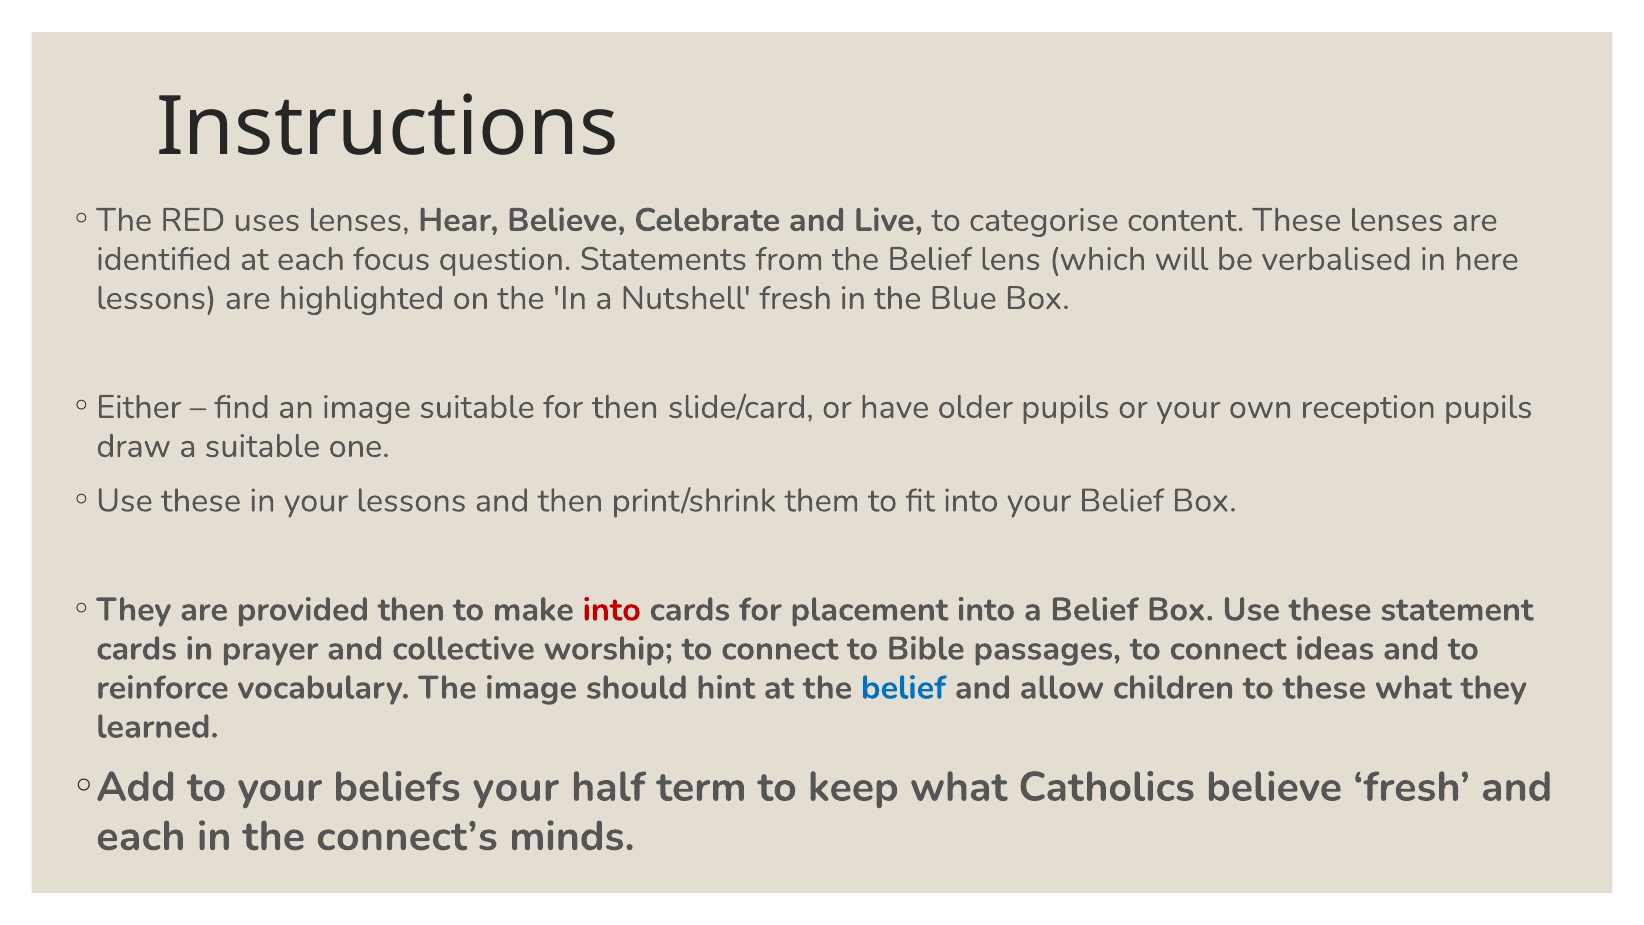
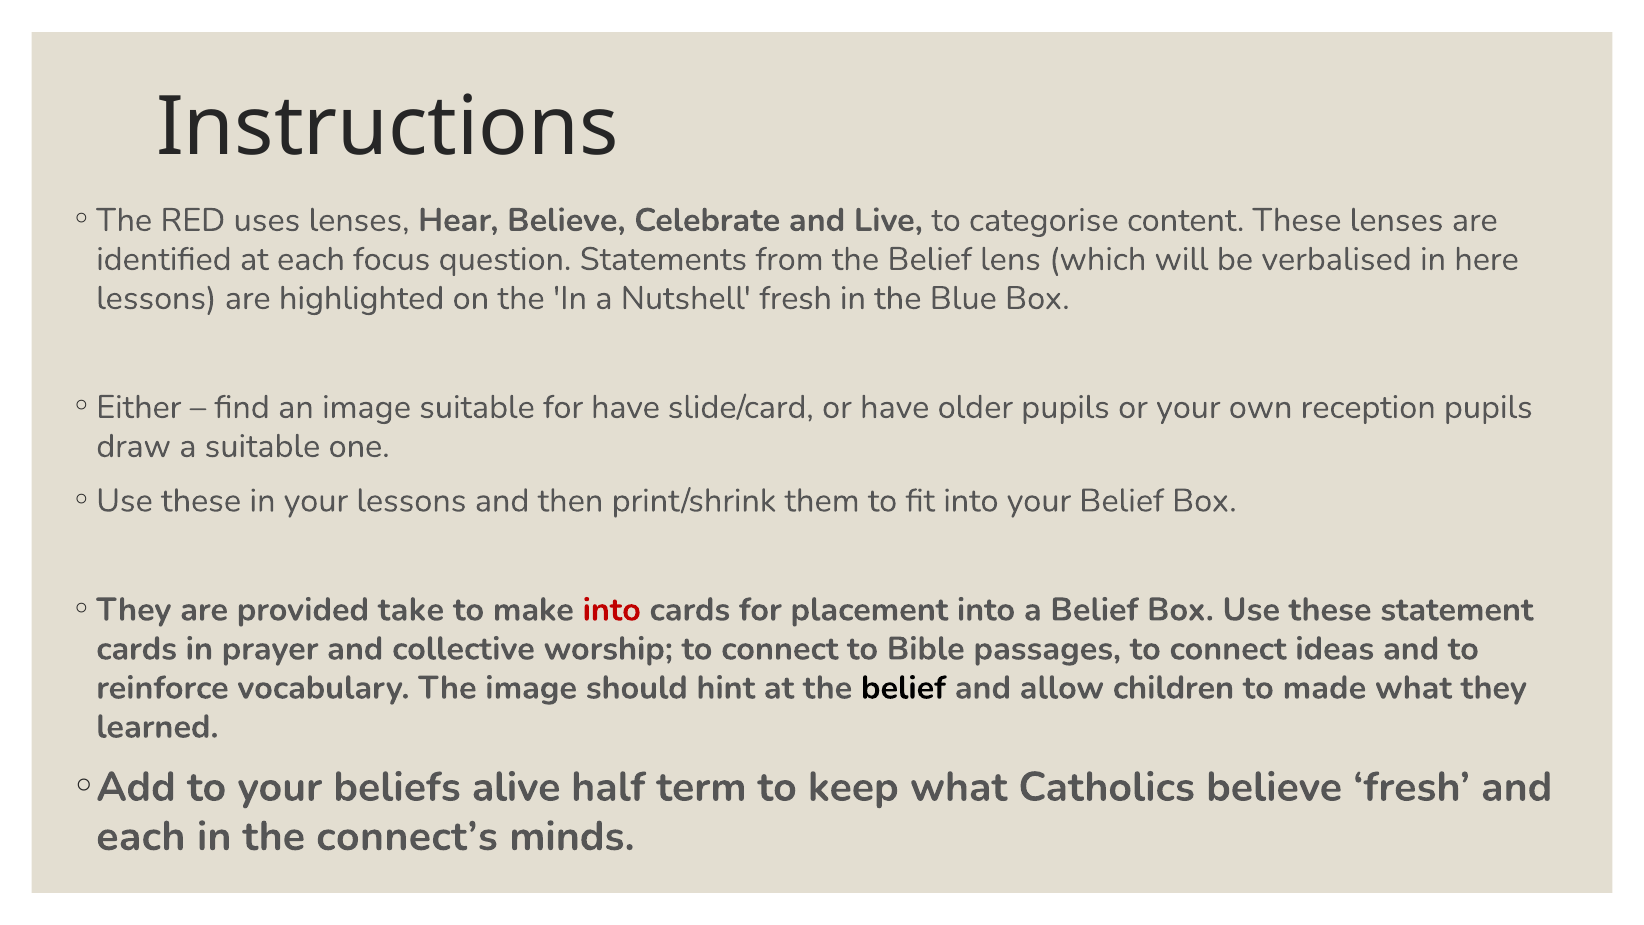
for then: then -> have
provided then: then -> take
belief at (904, 688) colour: blue -> black
to these: these -> made
beliefs your: your -> alive
